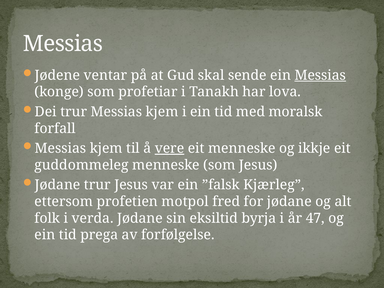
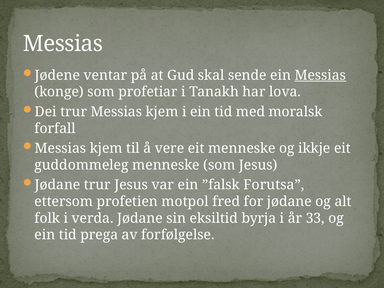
vere underline: present -> none
Kjærleg: Kjærleg -> Forutsa
47: 47 -> 33
